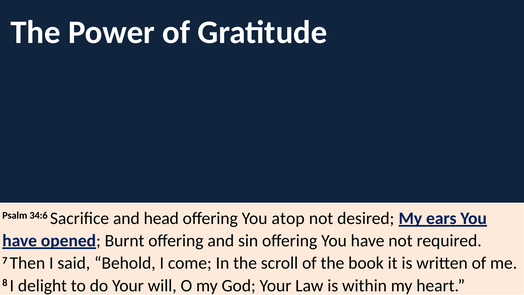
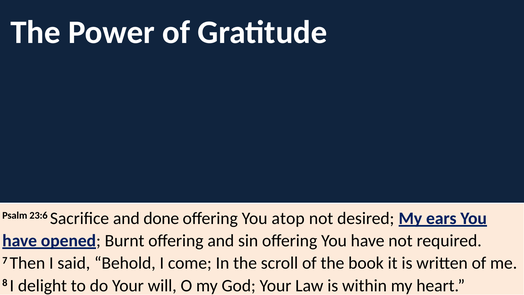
34:6: 34:6 -> 23:6
head: head -> done
